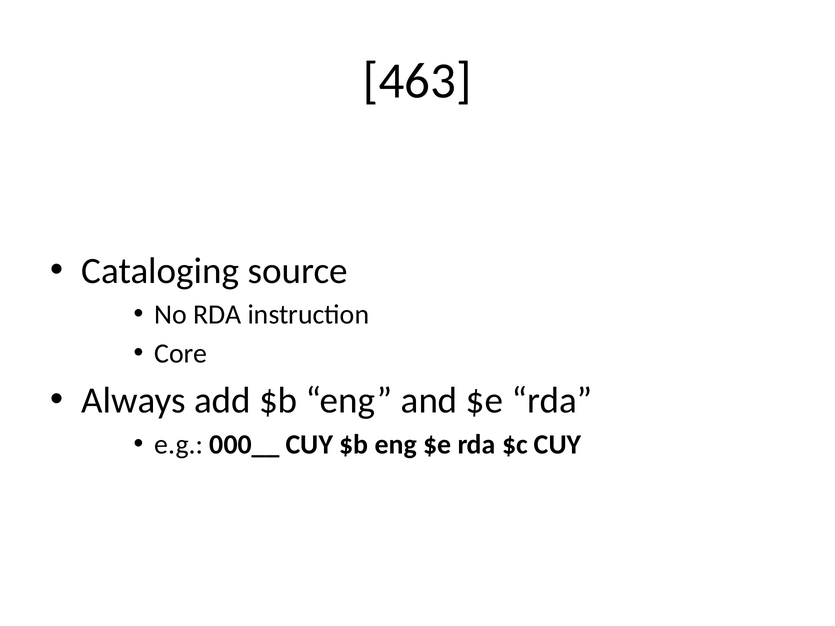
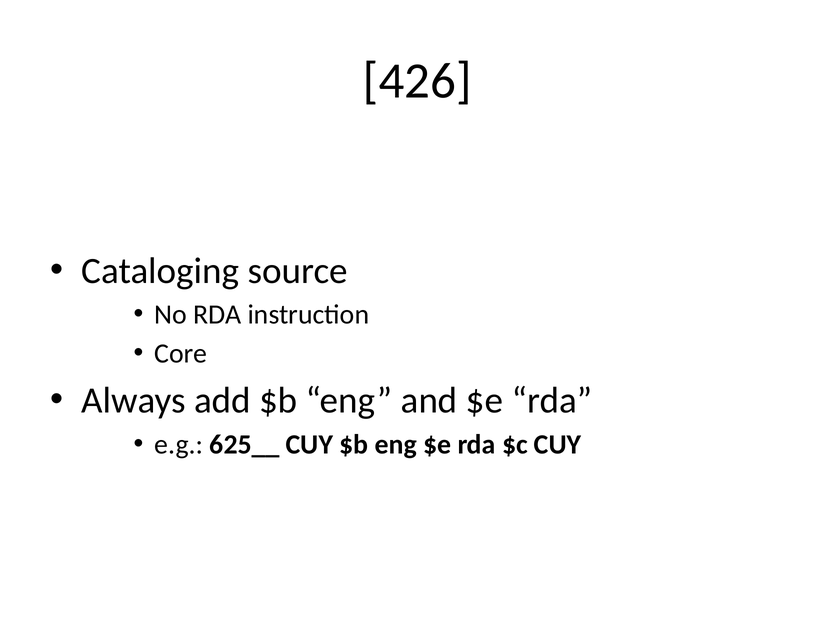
463: 463 -> 426
000__: 000__ -> 625__
